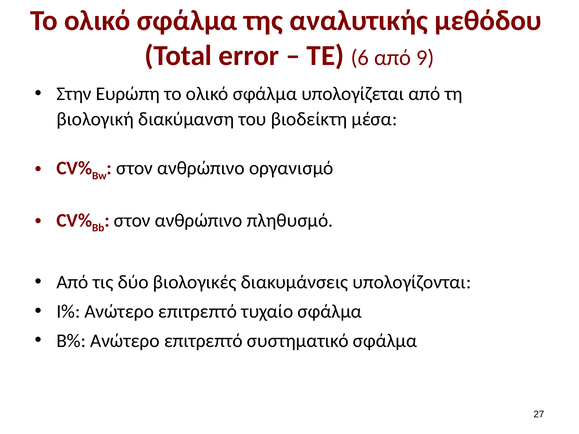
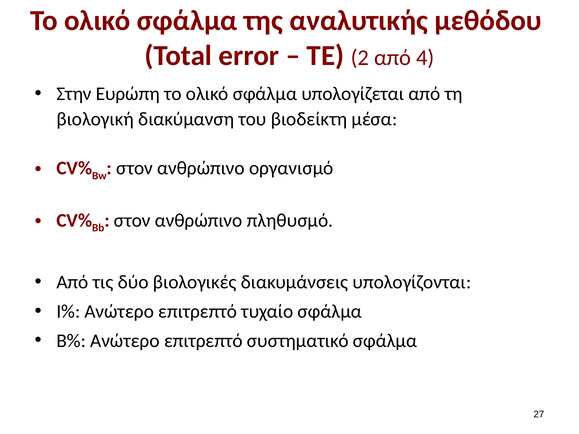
6: 6 -> 2
9: 9 -> 4
